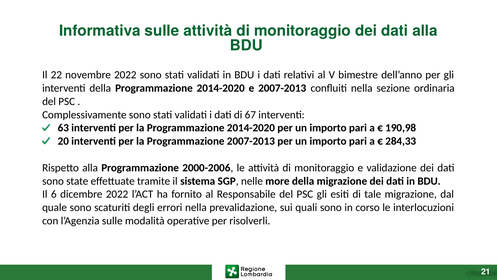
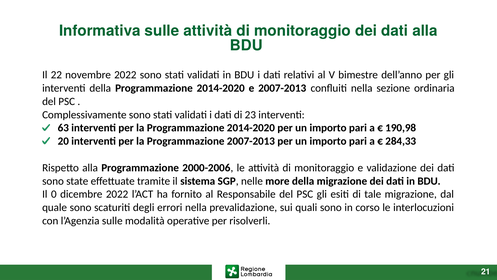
67: 67 -> 23
6: 6 -> 0
